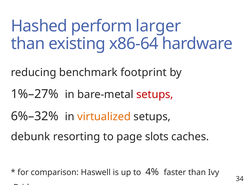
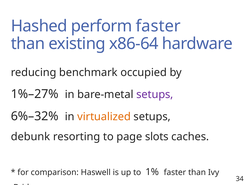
perform larger: larger -> faster
footprint: footprint -> occupied
setups at (155, 94) colour: red -> purple
4%: 4% -> 1%
